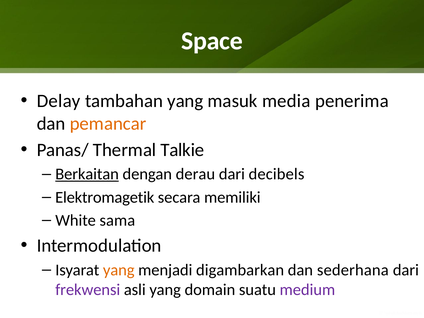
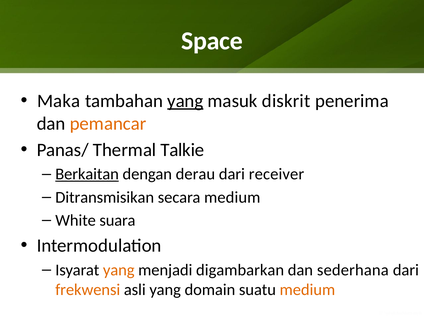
Delay: Delay -> Maka
yang at (185, 101) underline: none -> present
media: media -> diskrit
decibels: decibels -> receiver
Elektromagetik: Elektromagetik -> Ditransmisikan
secara memiliki: memiliki -> medium
sama: sama -> suara
frekwensi colour: purple -> orange
medium at (307, 290) colour: purple -> orange
